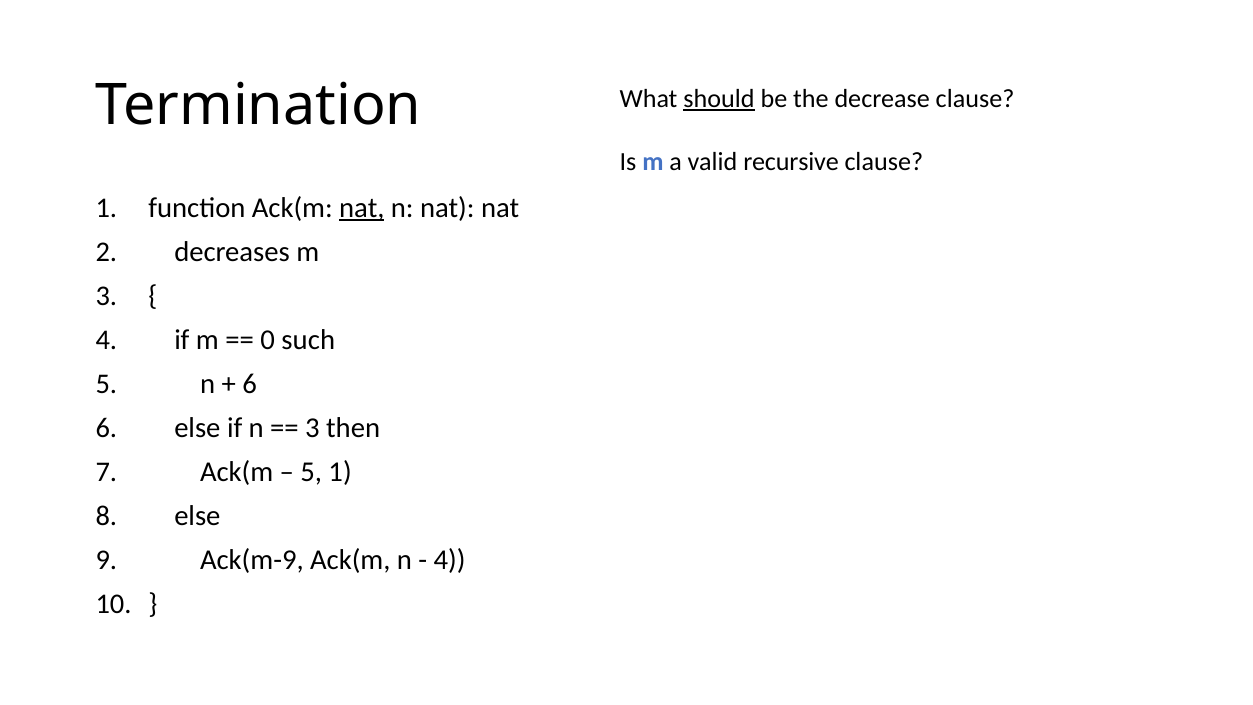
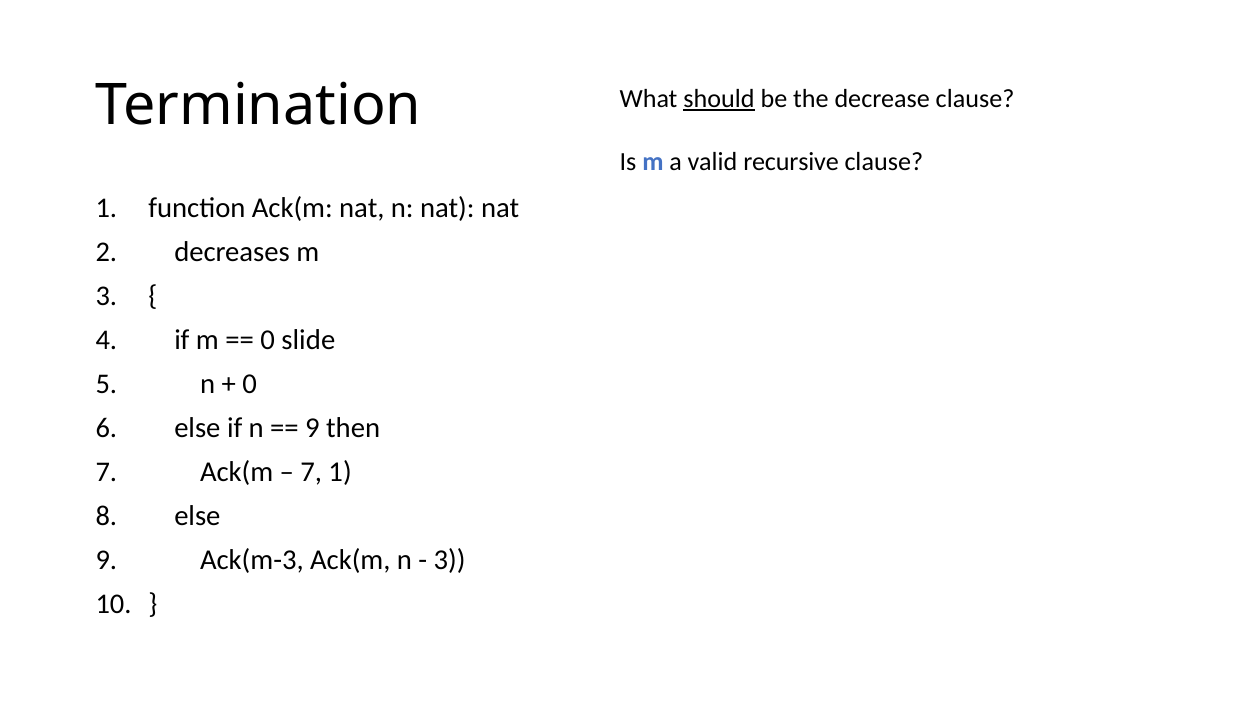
nat at (362, 208) underline: present -> none
such: such -> slide
6 at (250, 384): 6 -> 0
3 at (312, 428): 3 -> 9
5 at (311, 472): 5 -> 7
Ack(m-9: Ack(m-9 -> Ack(m-3
4 at (450, 560): 4 -> 3
